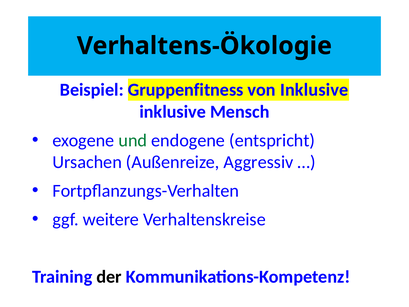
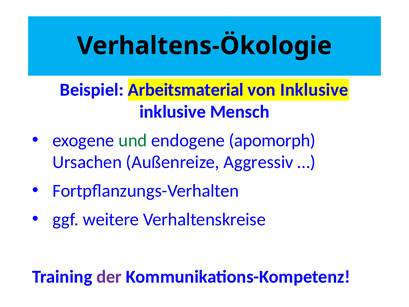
Gruppenfitness: Gruppenfitness -> Arbeitsmaterial
entspricht: entspricht -> apomorph
der colour: black -> purple
